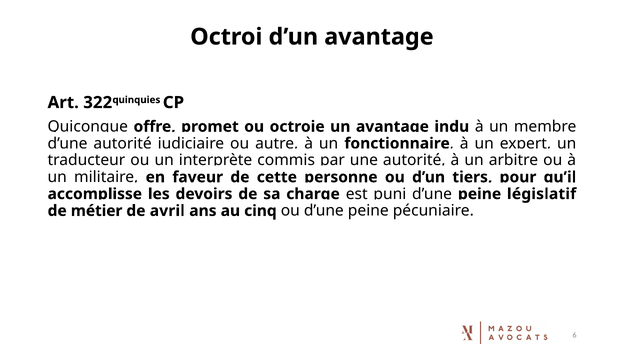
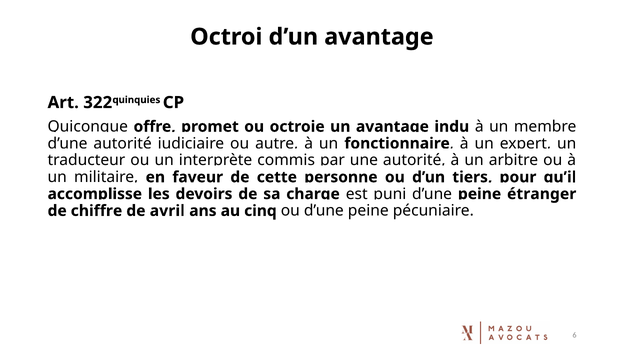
législatif: législatif -> étranger
métier: métier -> chiffre
